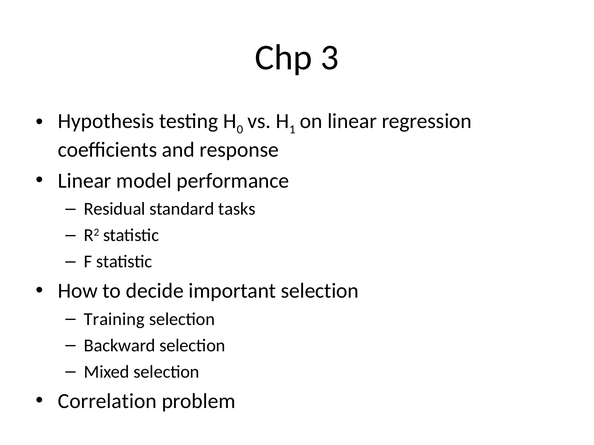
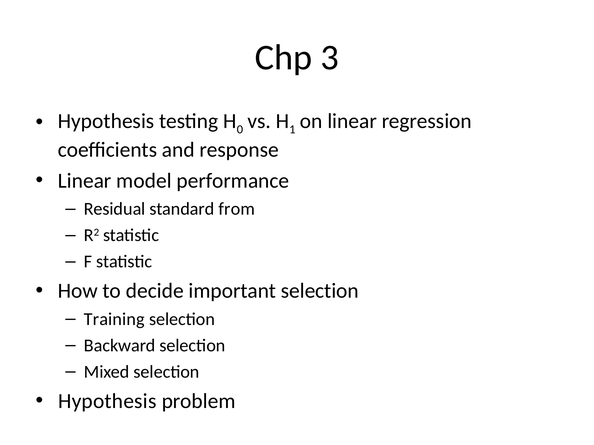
tasks: tasks -> from
Correlation at (107, 401): Correlation -> Hypothesis
